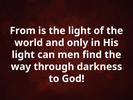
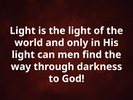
From at (23, 31): From -> Light
